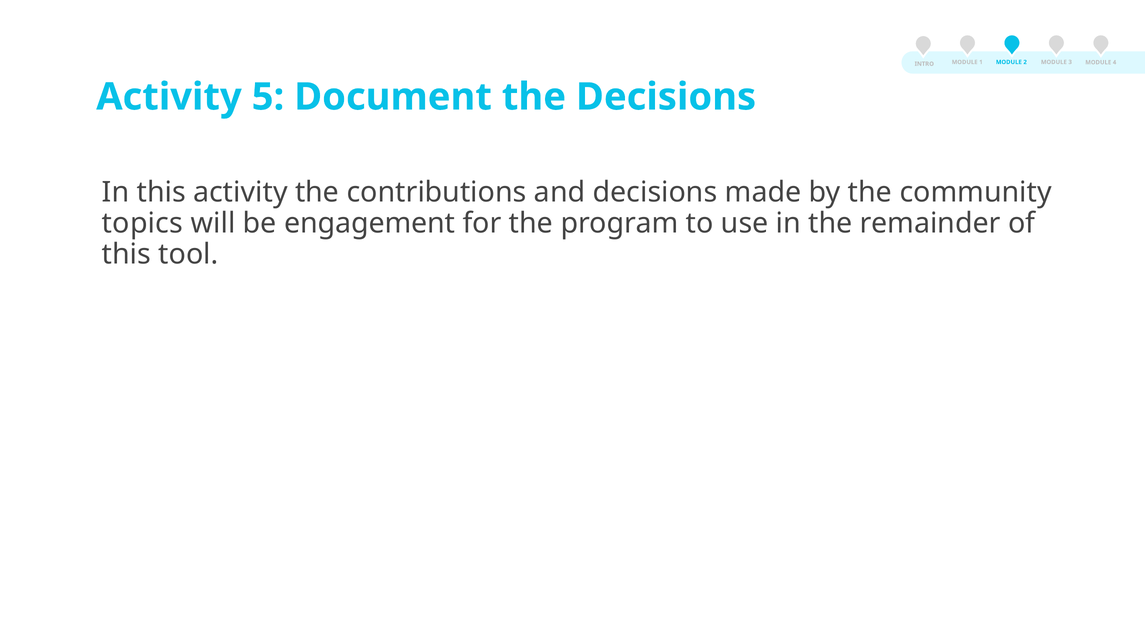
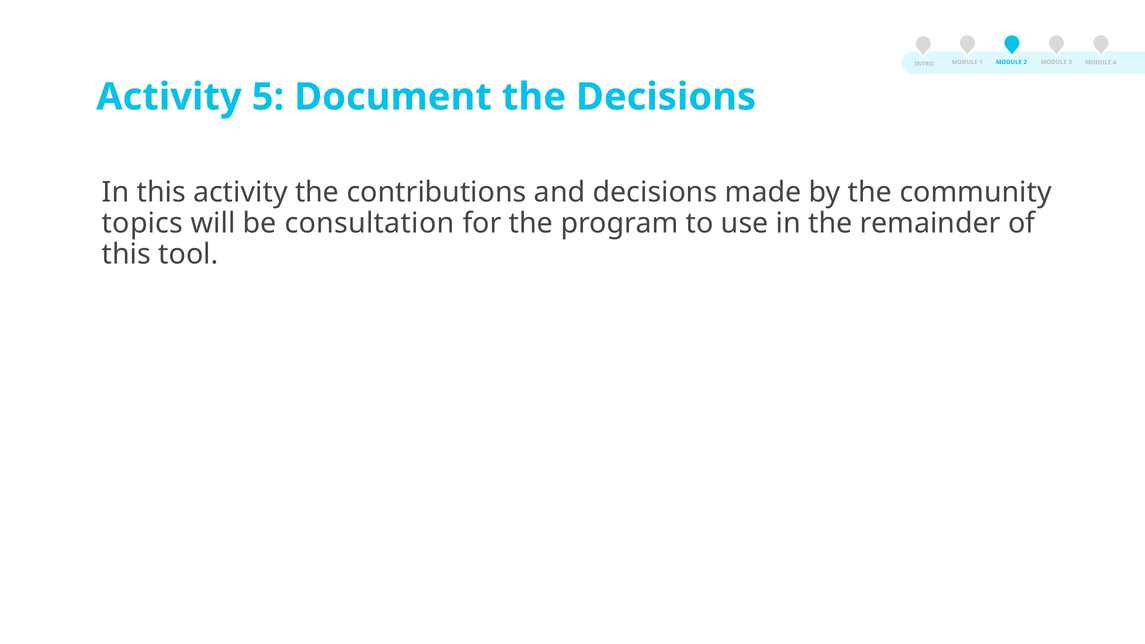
engagement: engagement -> consultation
